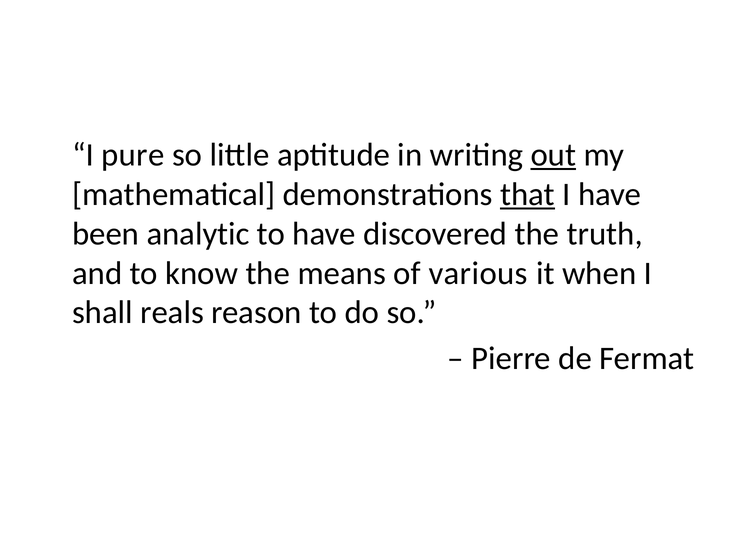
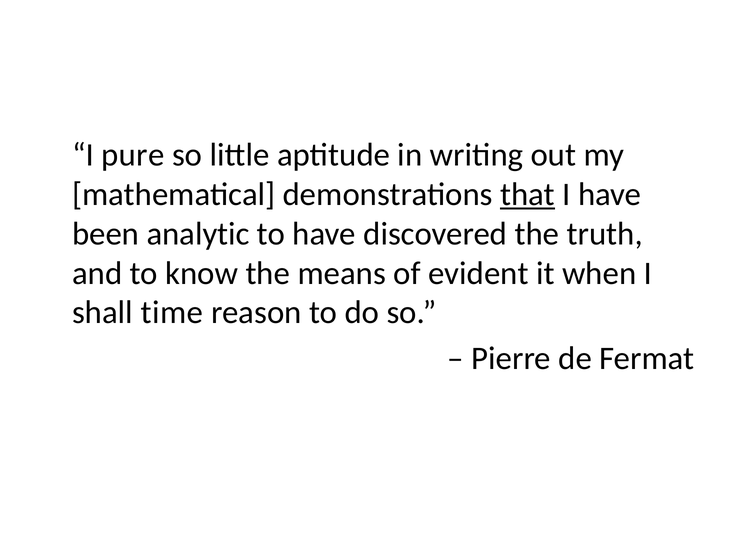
out underline: present -> none
various: various -> evident
reals: reals -> time
